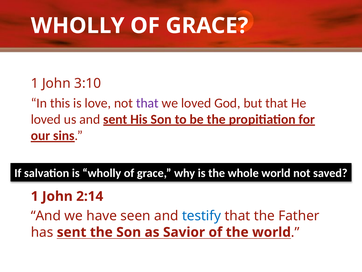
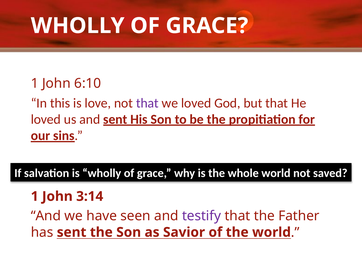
3:10: 3:10 -> 6:10
2:14: 2:14 -> 3:14
testify colour: blue -> purple
